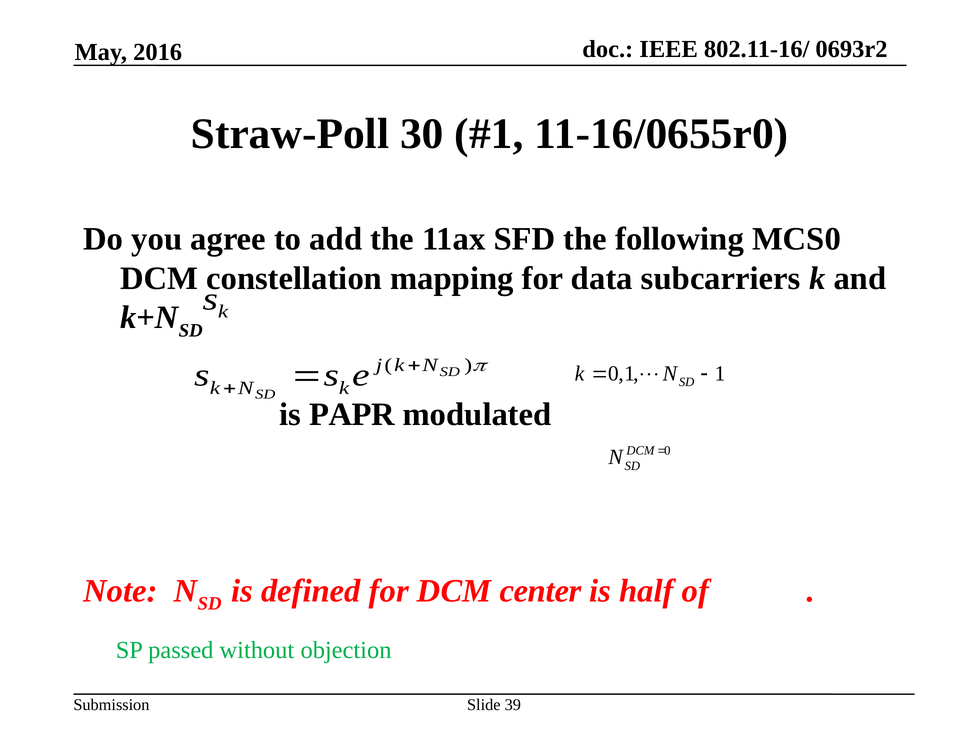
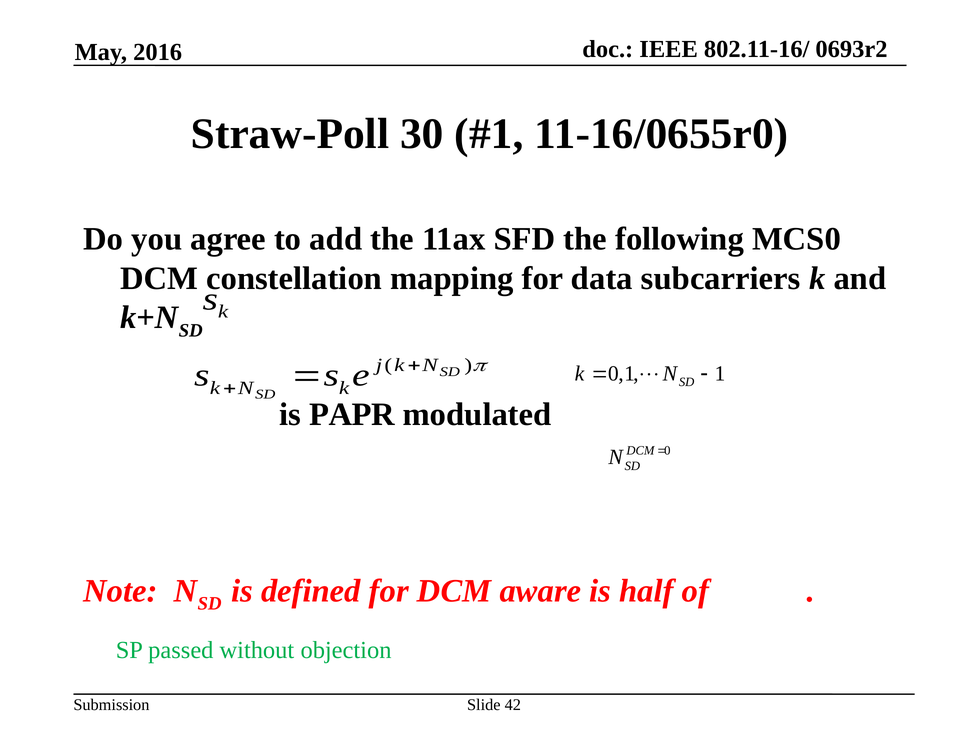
center: center -> aware
39: 39 -> 42
